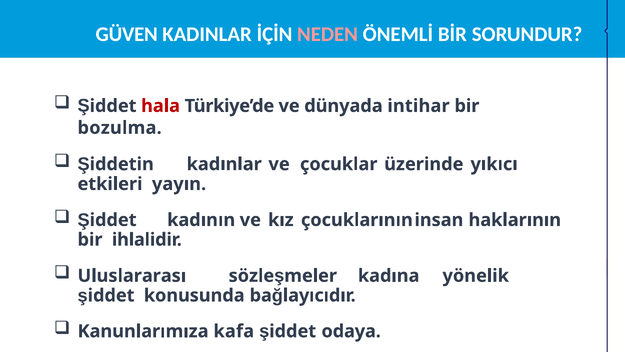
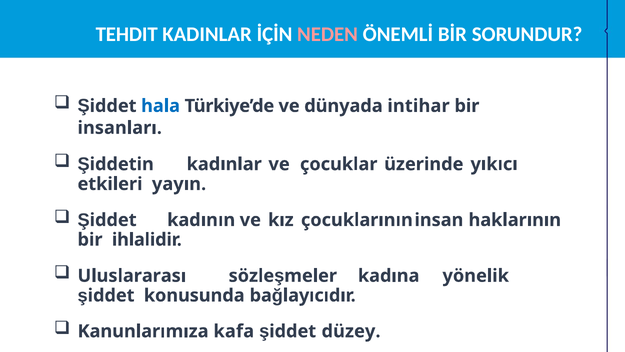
GÜVEN: GÜVEN -> TEHDIT
hala colour: red -> blue
bozulma: bozulma -> insanları
odaya: odaya -> düzey
